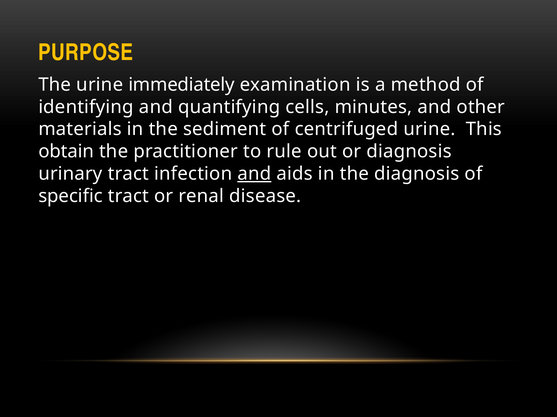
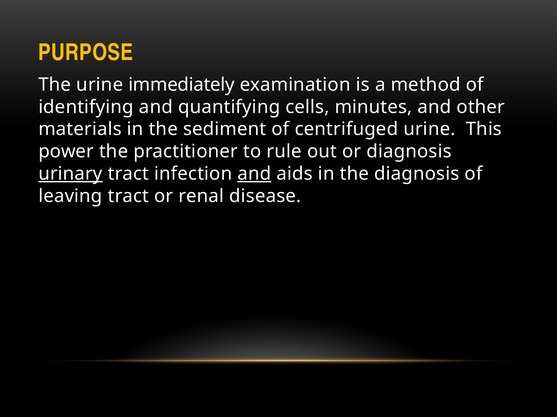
obtain: obtain -> power
urinary underline: none -> present
specific: specific -> leaving
